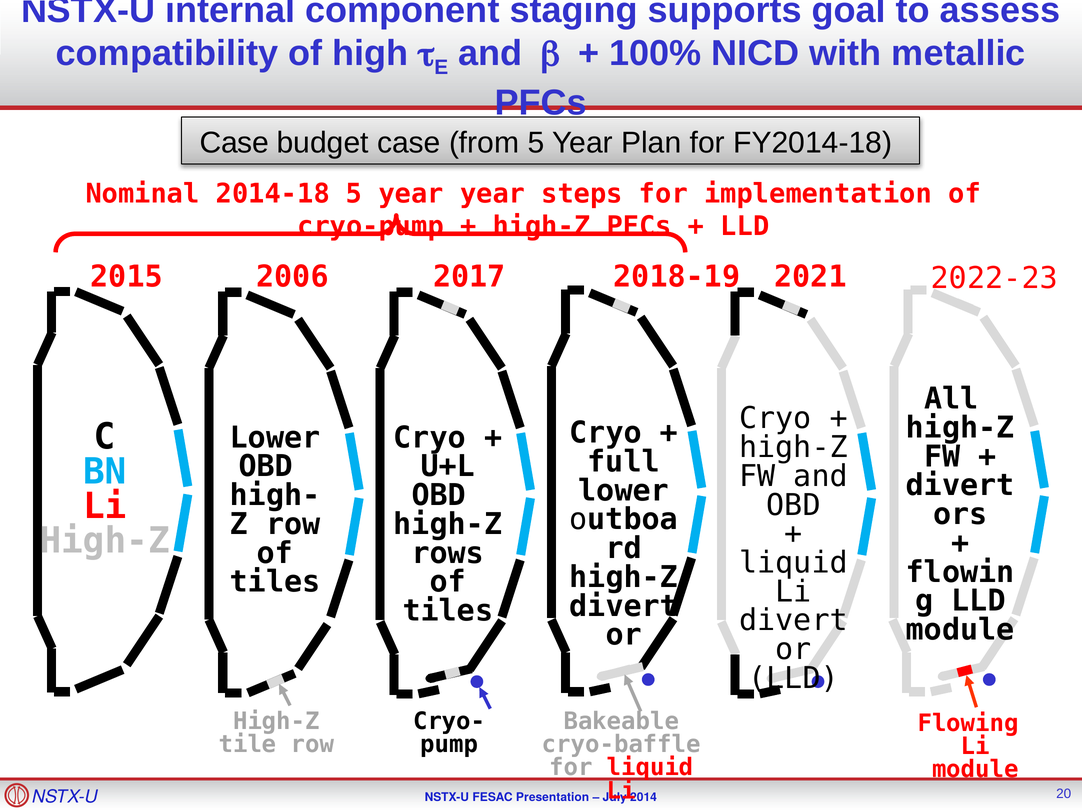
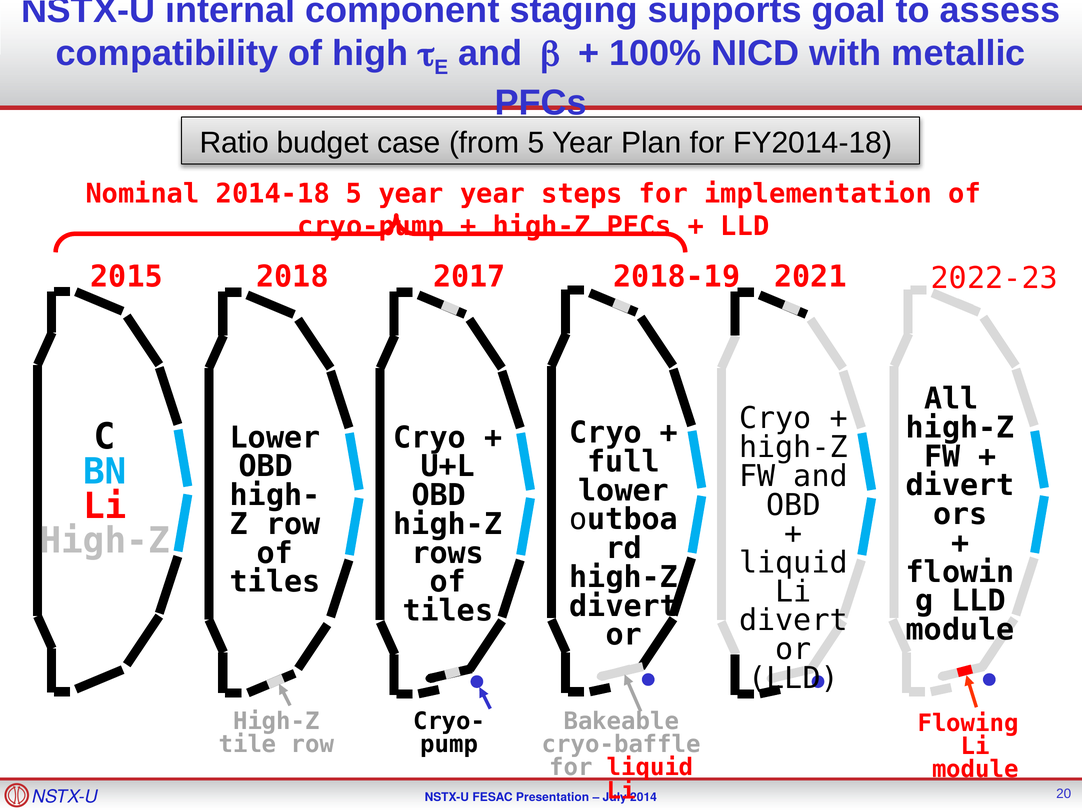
Case at (234, 143): Case -> Ratio
2006: 2006 -> 2018
